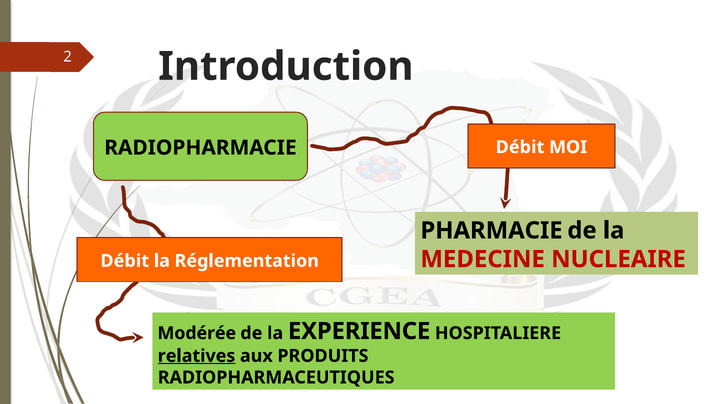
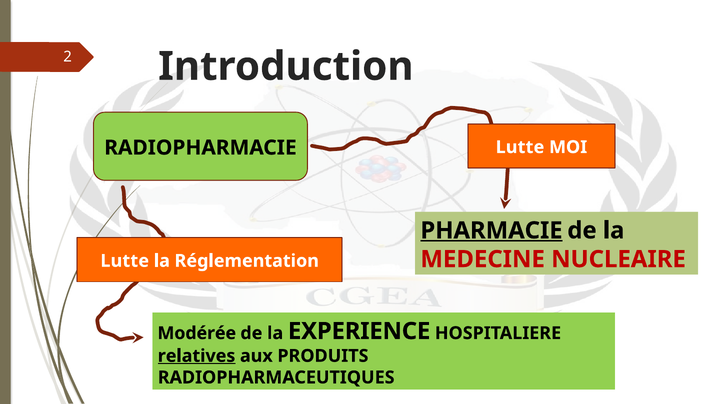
Débit at (520, 147): Débit -> Lutte
PHARMACIE underline: none -> present
Débit at (125, 261): Débit -> Lutte
